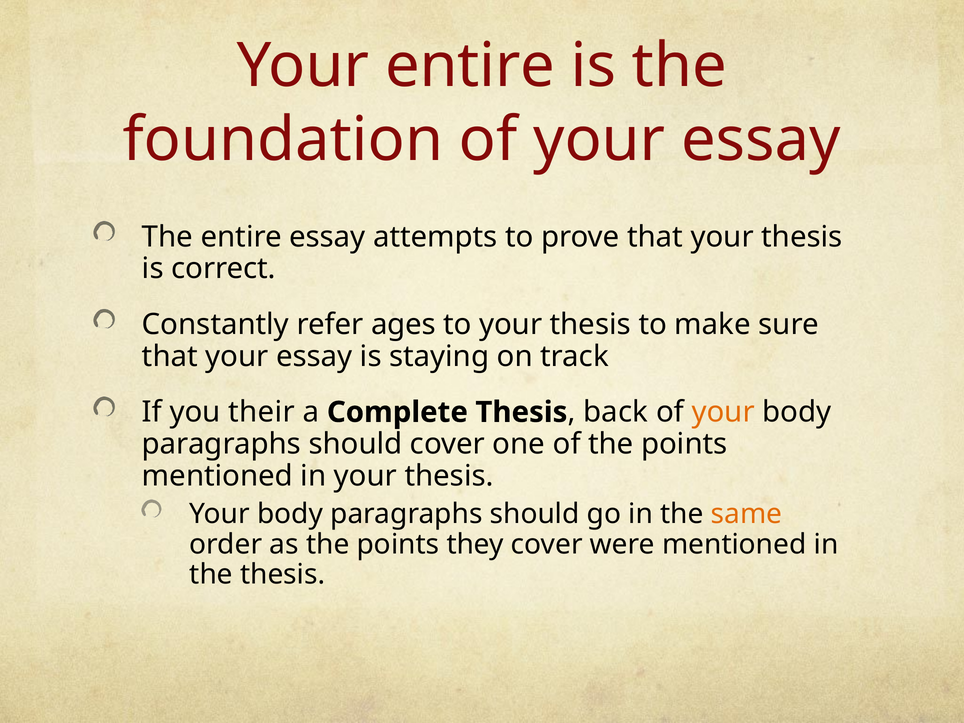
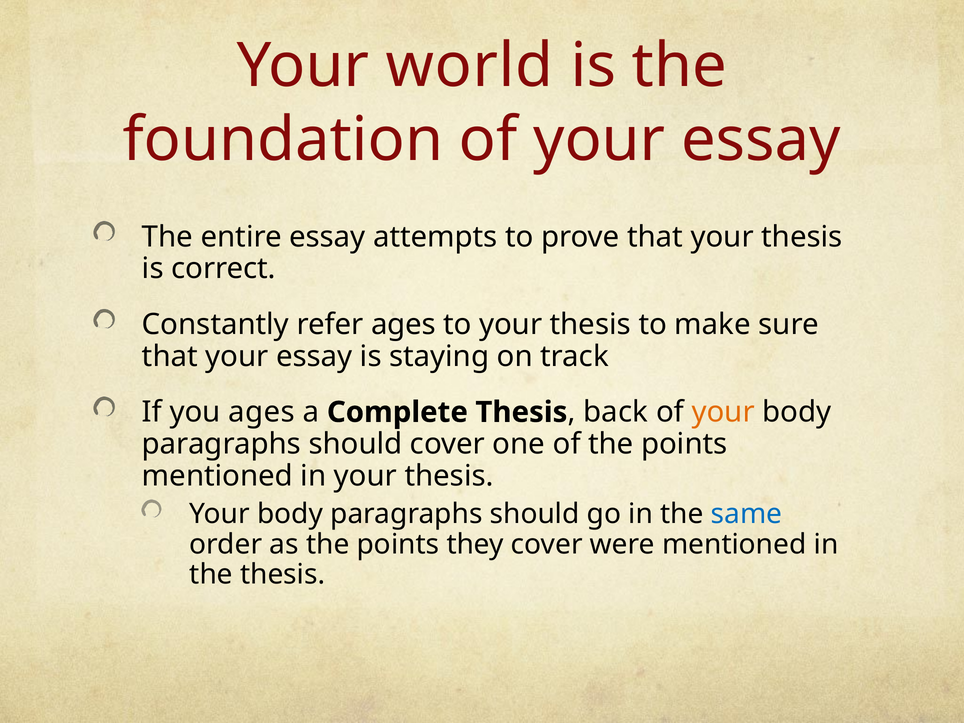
Your entire: entire -> world
you their: their -> ages
same colour: orange -> blue
